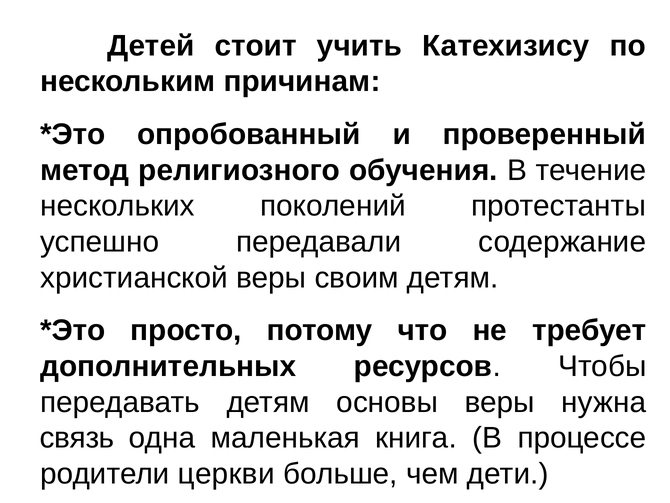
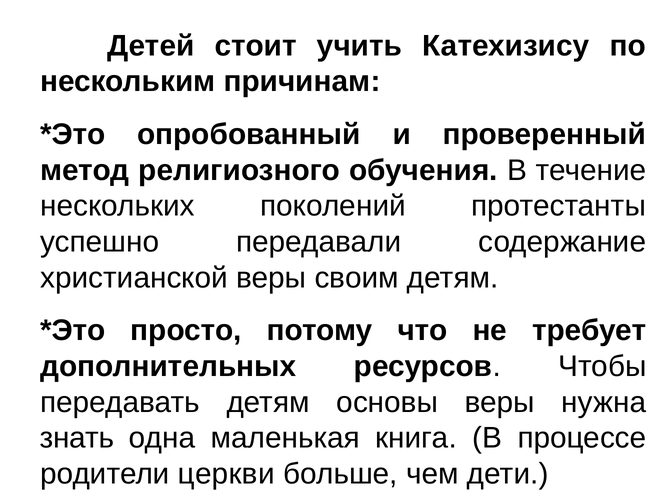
связь: связь -> знать
